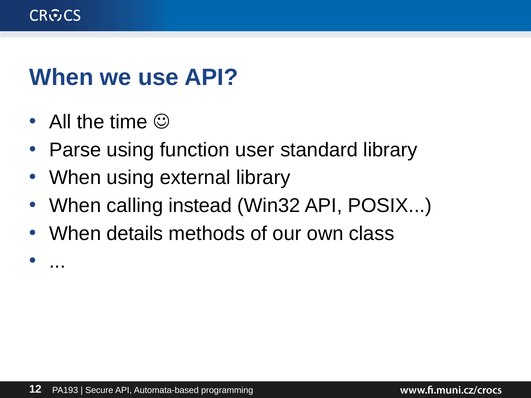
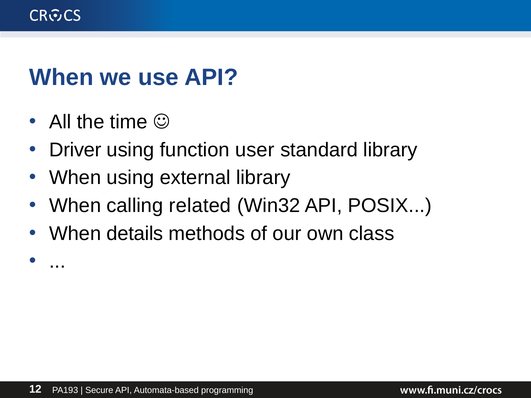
Parse: Parse -> Driver
instead: instead -> related
